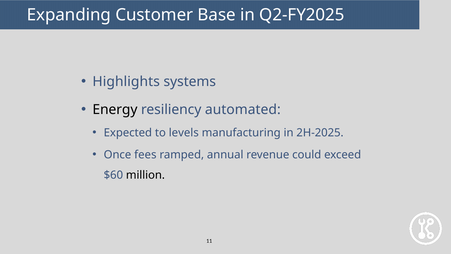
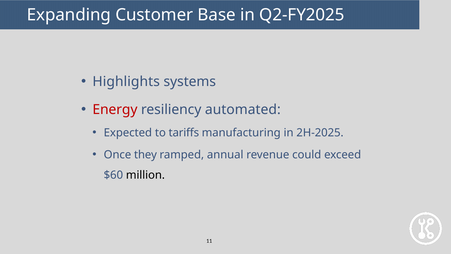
Energy colour: black -> red
levels: levels -> tariffs
fees: fees -> they
